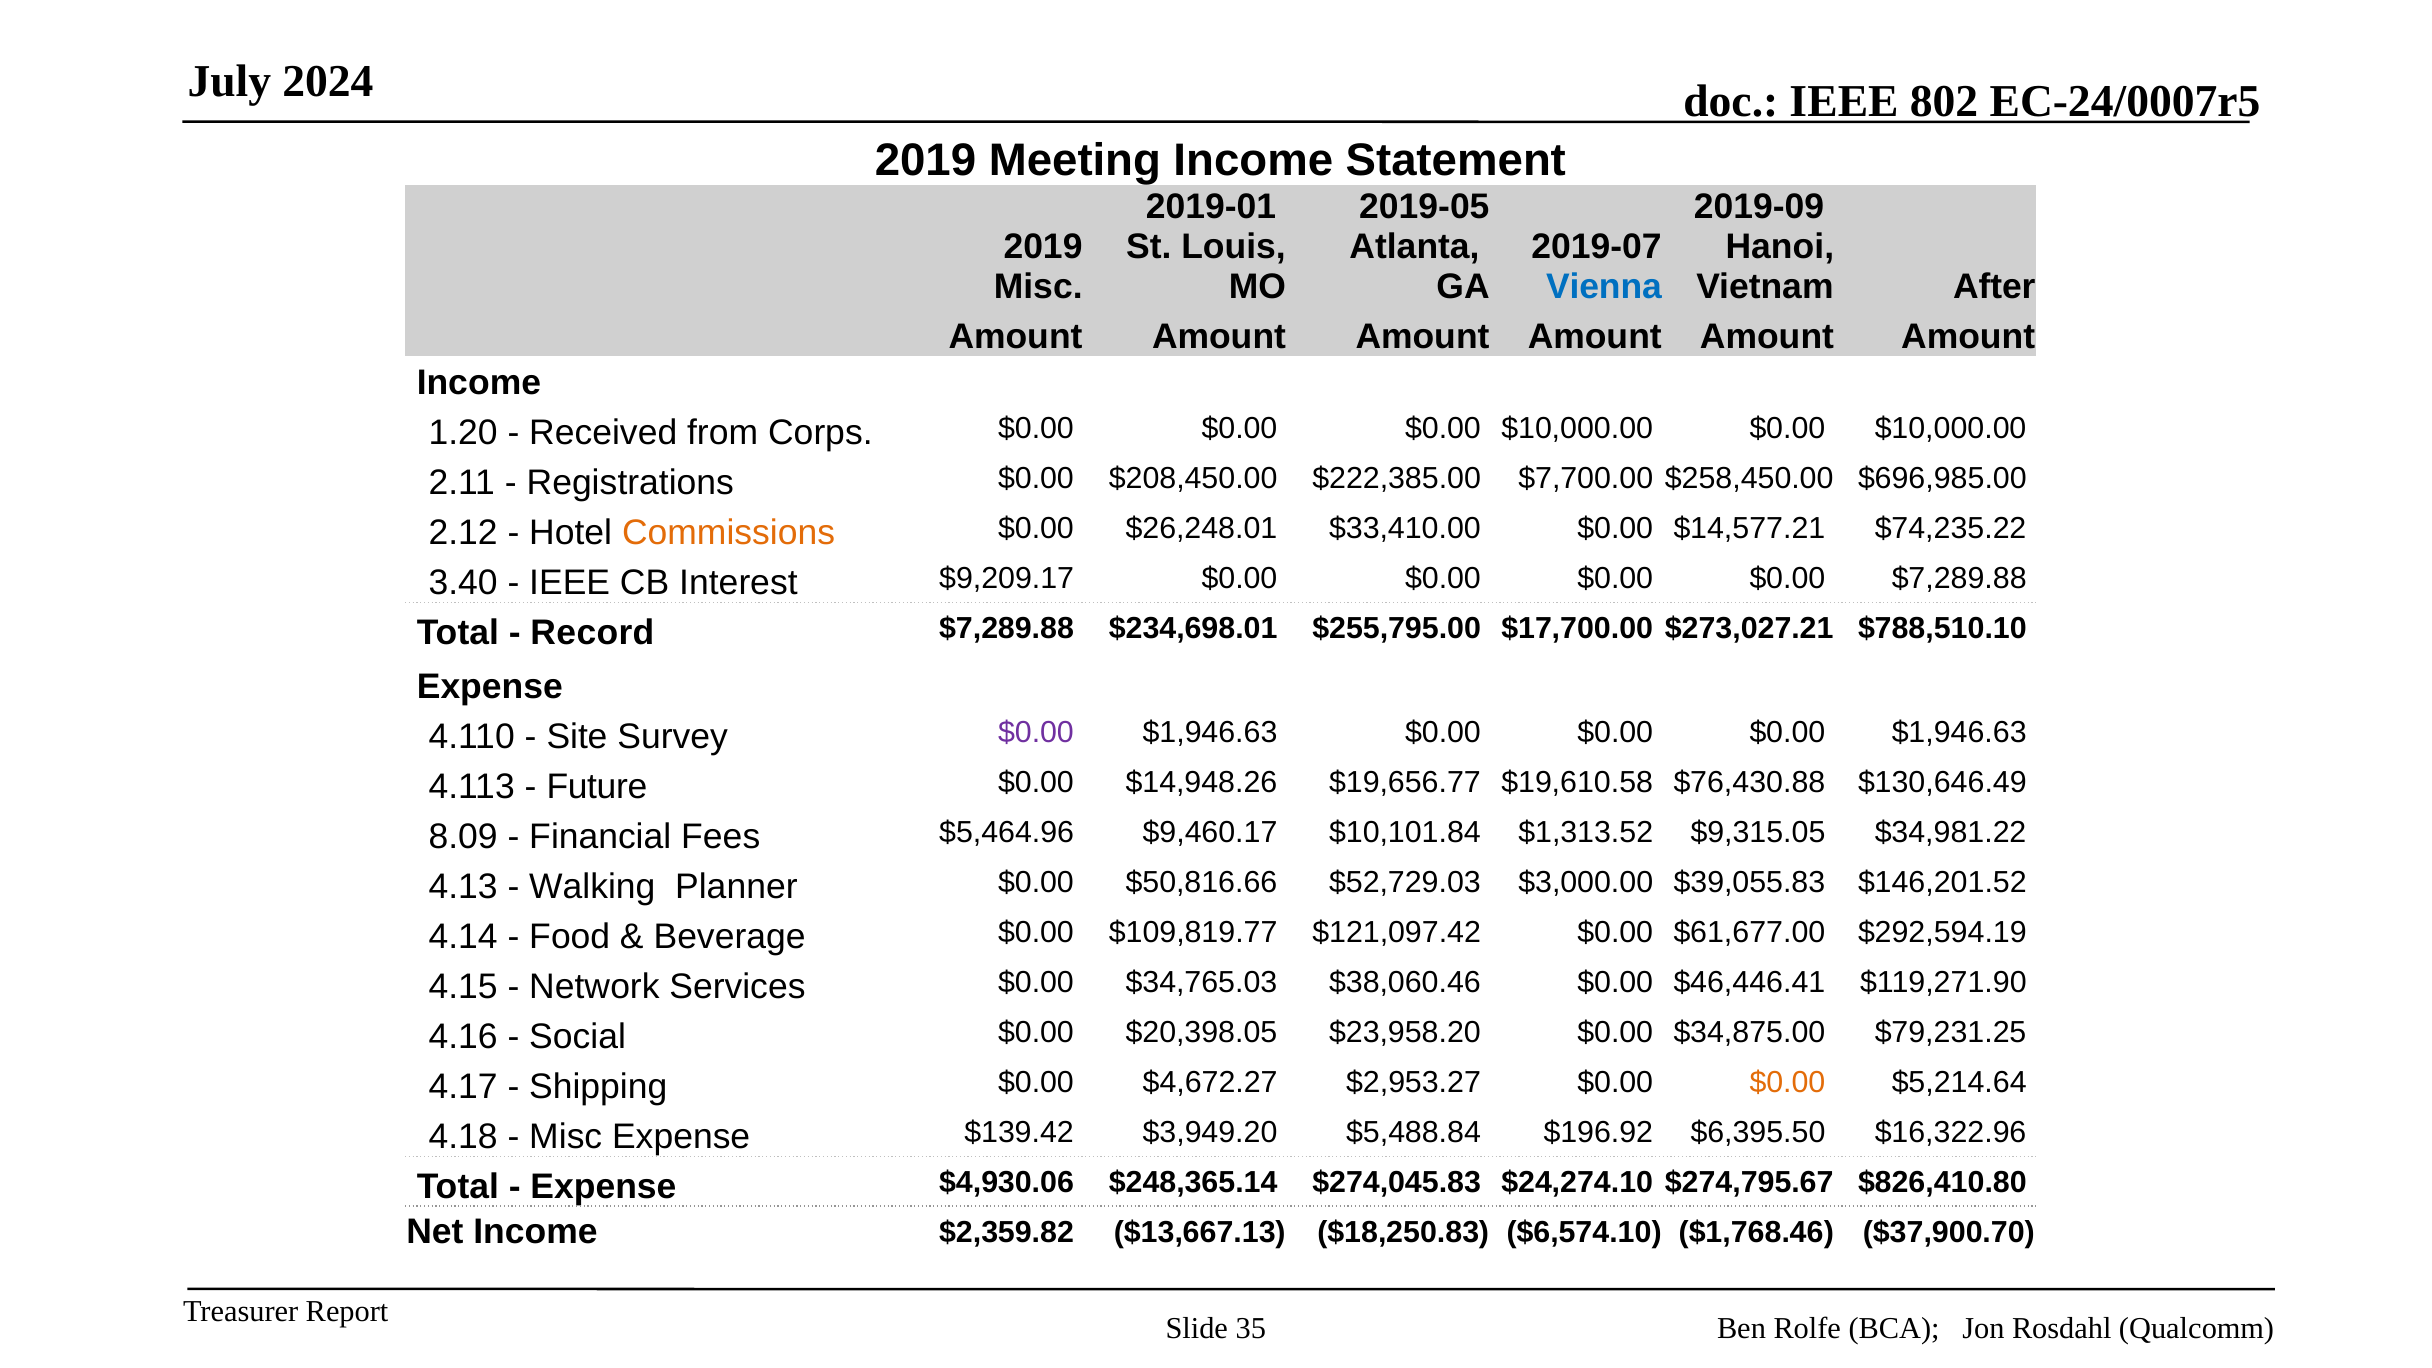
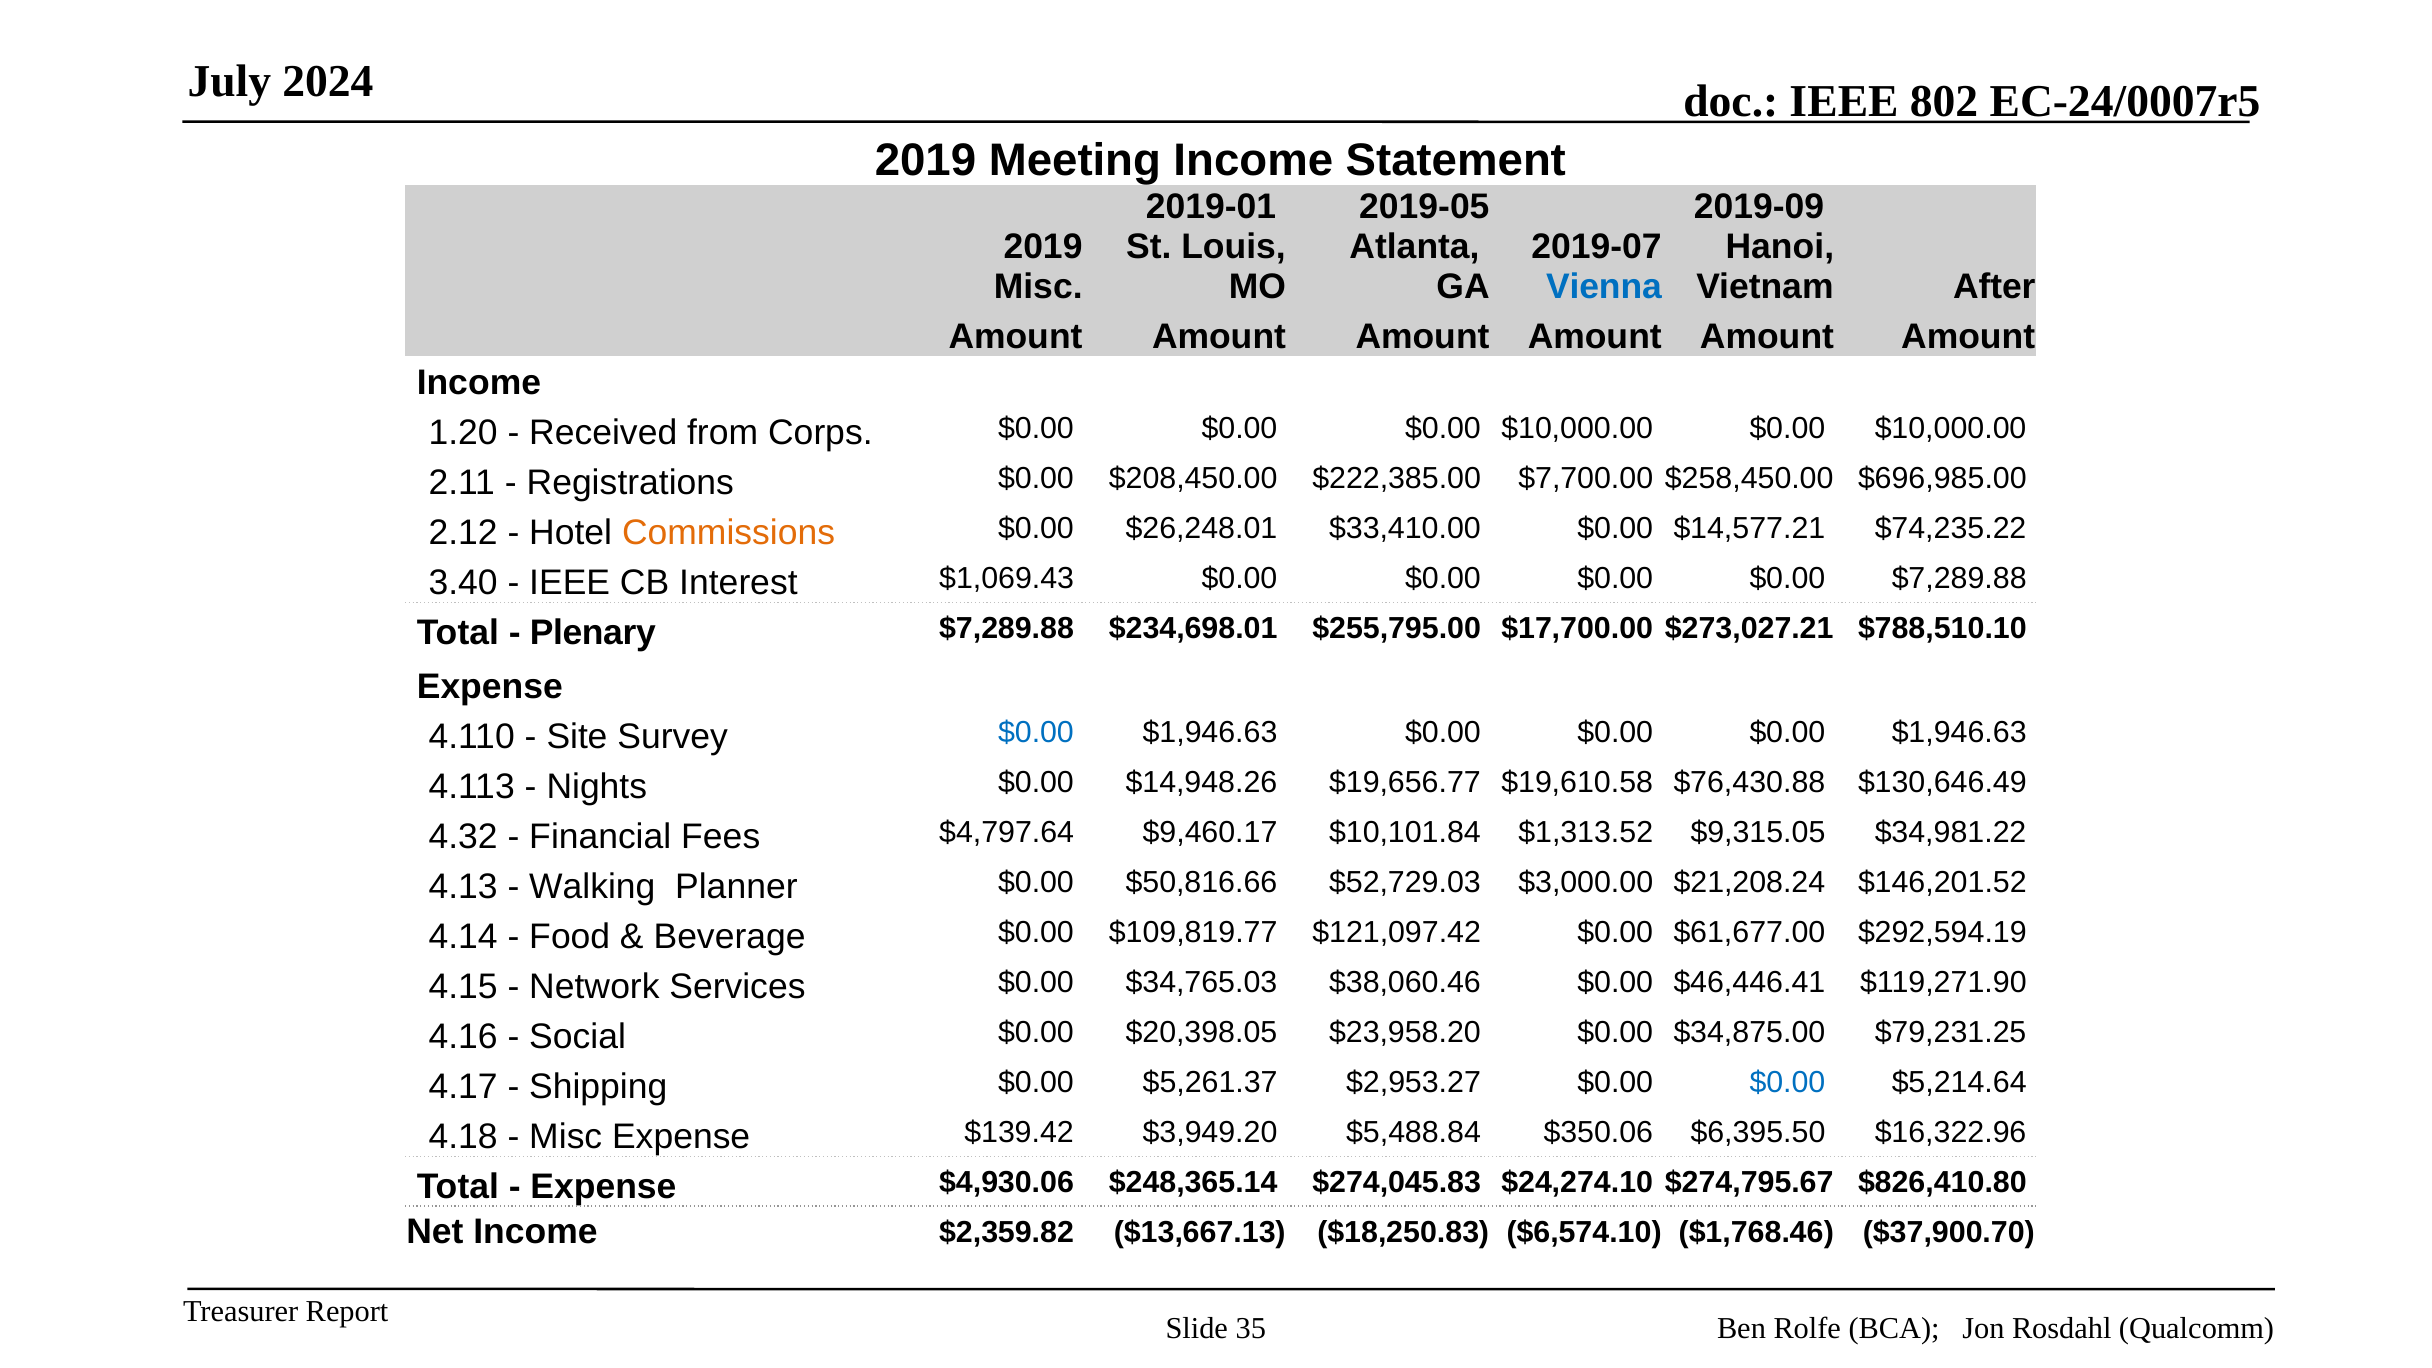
$9,209.17: $9,209.17 -> $1,069.43
Record: Record -> Plenary
$0.00 at (1036, 732) colour: purple -> blue
Future: Future -> Nights
8.09: 8.09 -> 4.32
$5,464.96: $5,464.96 -> $4,797.64
$39,055.83: $39,055.83 -> $21,208.24
$4,672.27: $4,672.27 -> $5,261.37
$0.00 at (1787, 1082) colour: orange -> blue
$196.92: $196.92 -> $350.06
